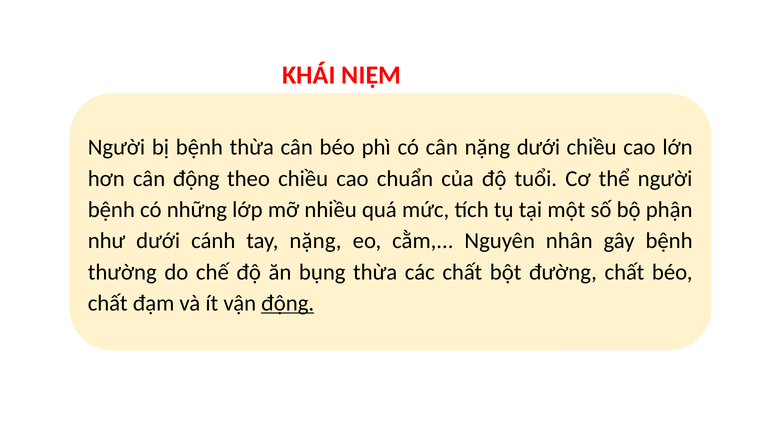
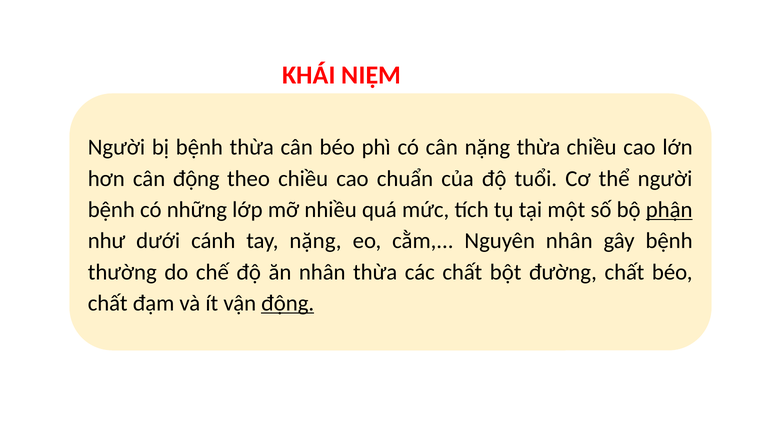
nặng dưới: dưới -> thừa
phận underline: none -> present
ăn bụng: bụng -> nhân
